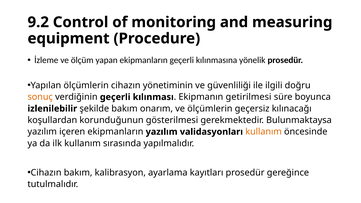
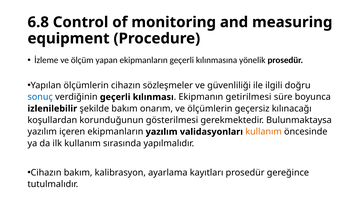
9.2: 9.2 -> 6.8
yönetiminin: yönetiminin -> sözleşmeler
sonuç colour: orange -> blue
